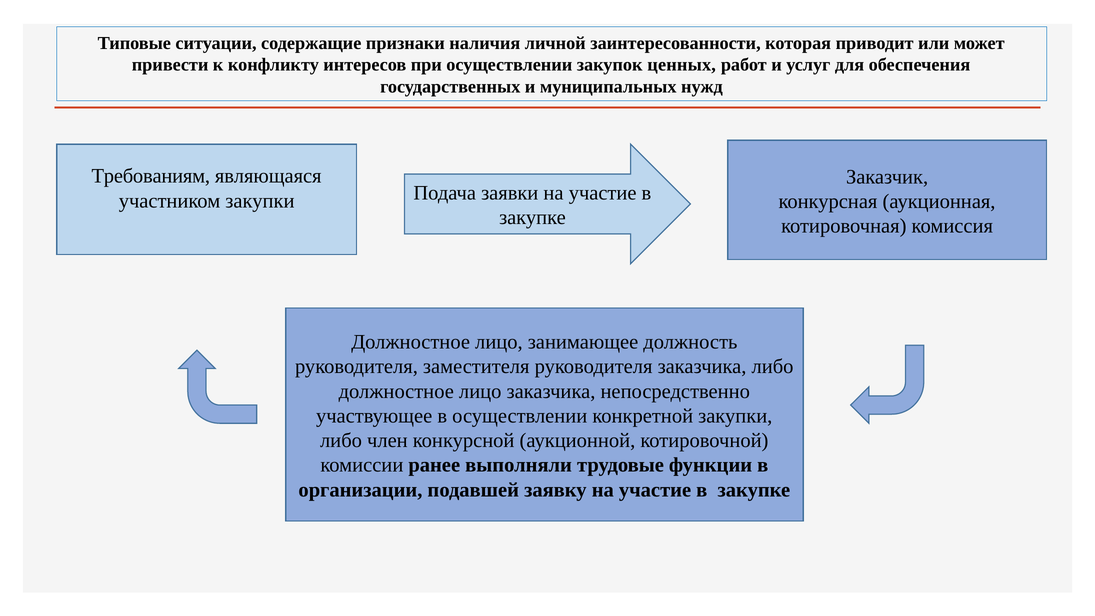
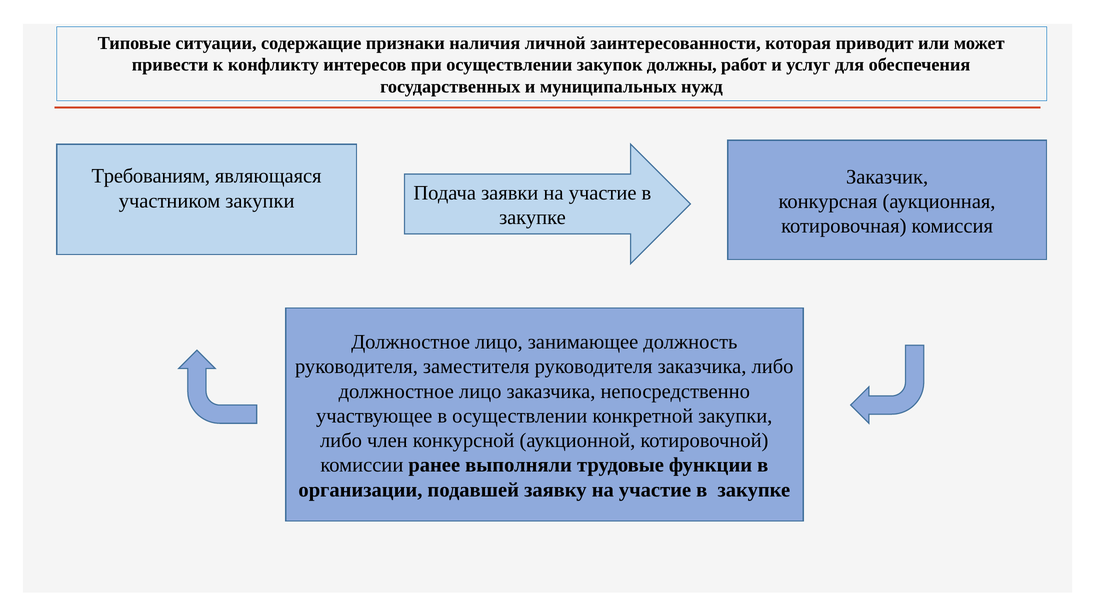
ценных: ценных -> должны
